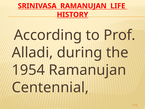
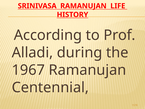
1954: 1954 -> 1967
